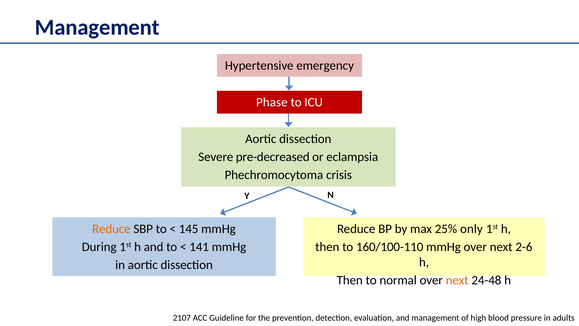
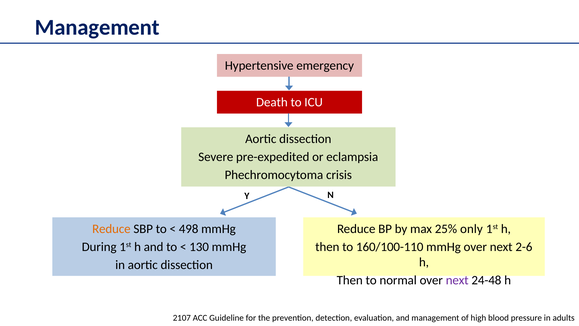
Phase: Phase -> Death
pre-decreased: pre-decreased -> pre-expedited
145: 145 -> 498
141: 141 -> 130
next at (457, 280) colour: orange -> purple
